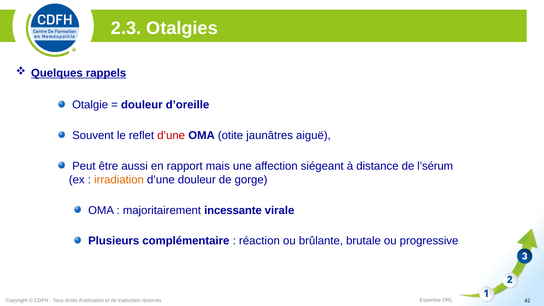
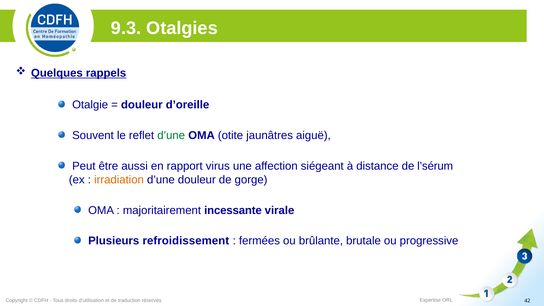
2.3: 2.3 -> 9.3
d’une at (171, 135) colour: red -> green
mais: mais -> virus
complémentaire: complémentaire -> refroidissement
réaction: réaction -> fermées
